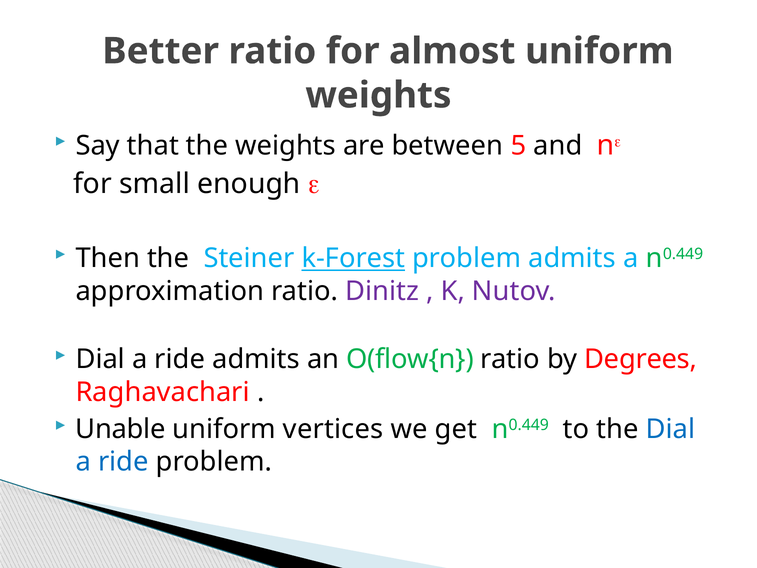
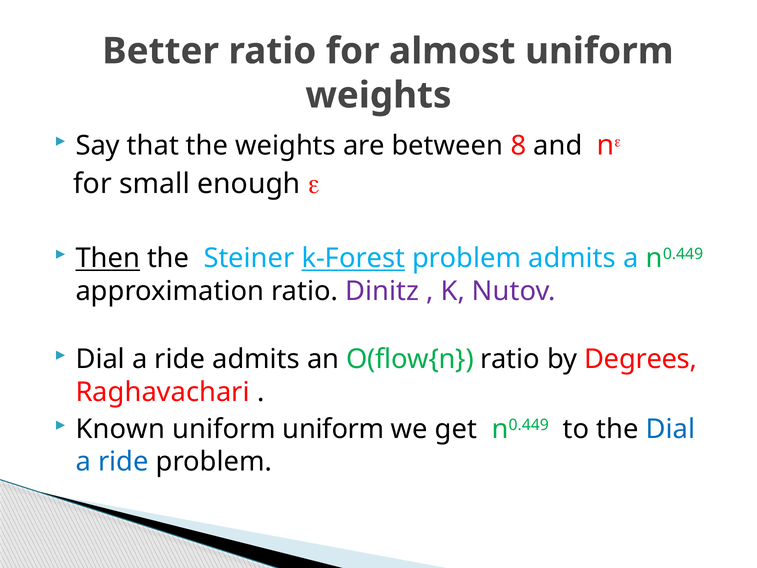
5: 5 -> 8
Then underline: none -> present
Unable: Unable -> Known
uniform vertices: vertices -> uniform
